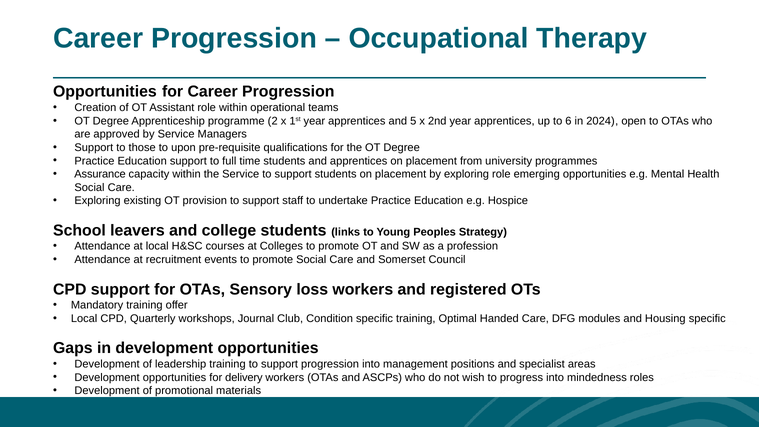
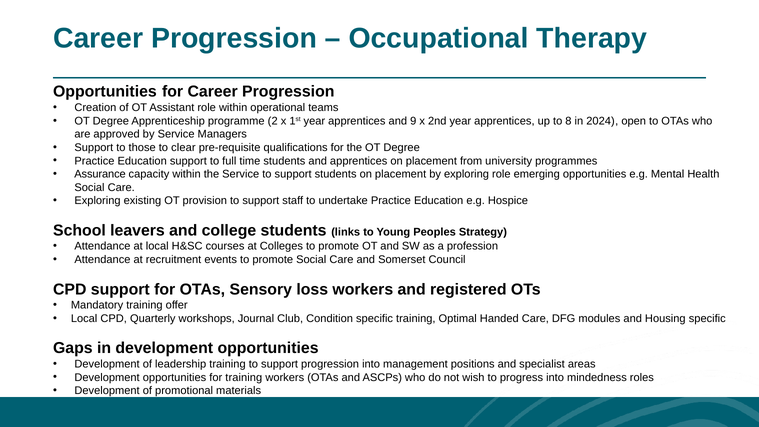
5: 5 -> 9
6: 6 -> 8
upon: upon -> clear
for delivery: delivery -> training
